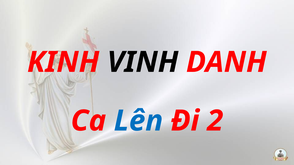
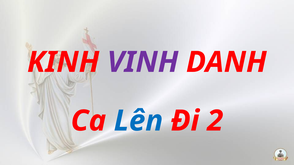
VINH colour: black -> purple
